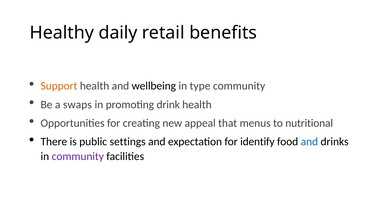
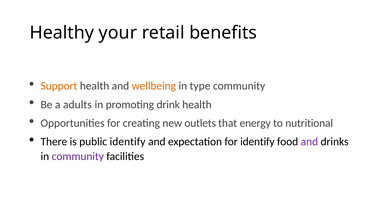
daily: daily -> your
wellbeing colour: black -> orange
swaps: swaps -> adults
appeal: appeal -> outlets
menus: menus -> energy
public settings: settings -> identify
and at (309, 142) colour: blue -> purple
